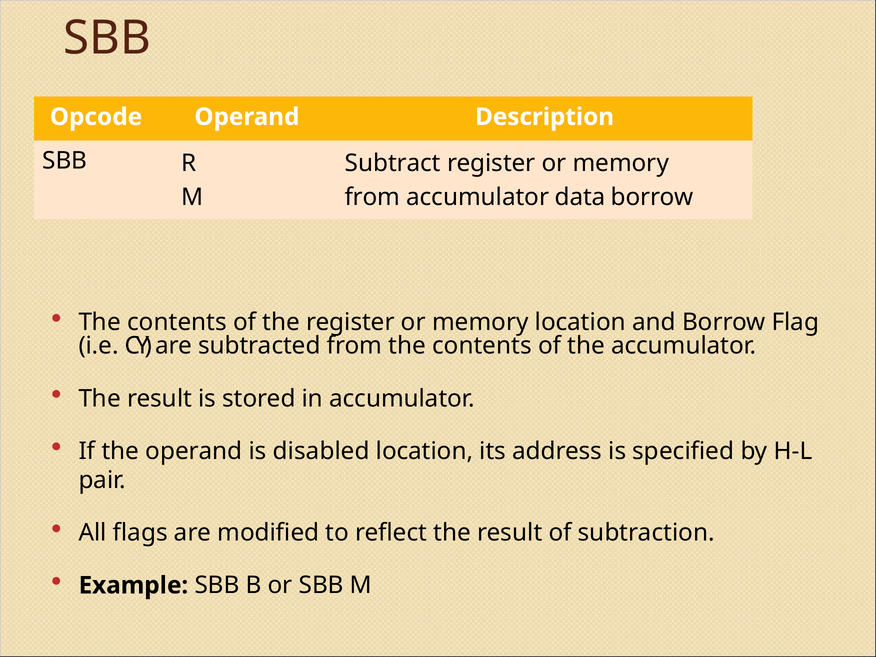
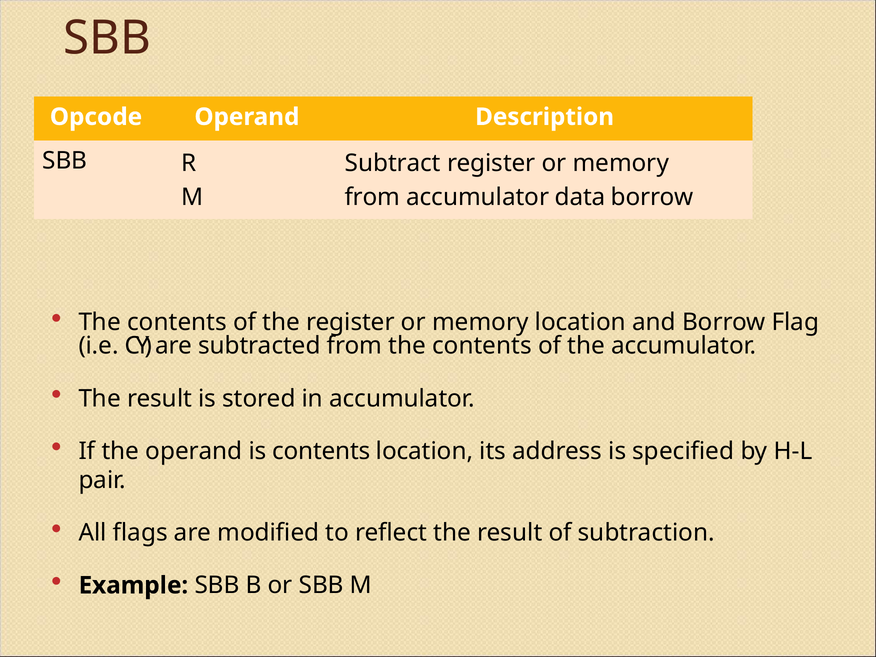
is disabled: disabled -> contents
